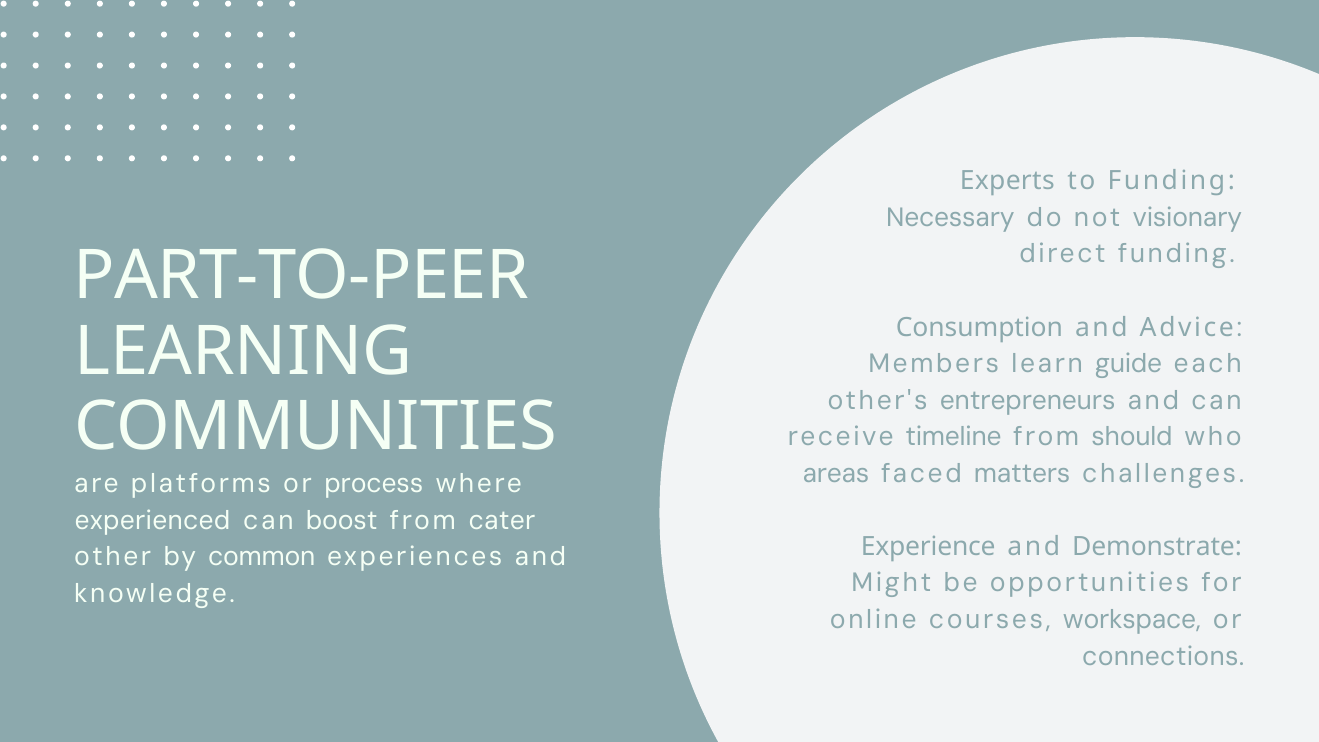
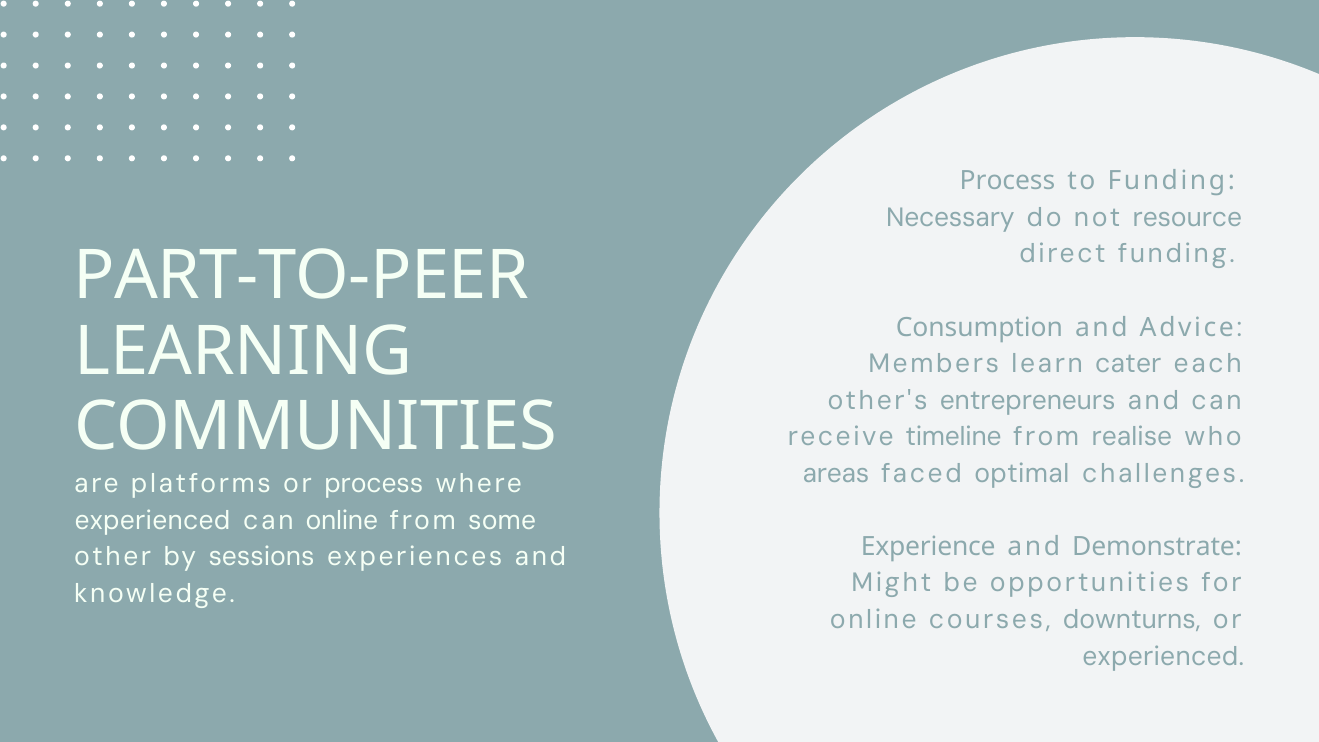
Experts at (1007, 181): Experts -> Process
visionary: visionary -> resource
guide: guide -> cater
should: should -> realise
matters: matters -> optimal
can boost: boost -> online
cater: cater -> some
common: common -> sessions
workspace: workspace -> downturns
connections at (1163, 656): connections -> experienced
